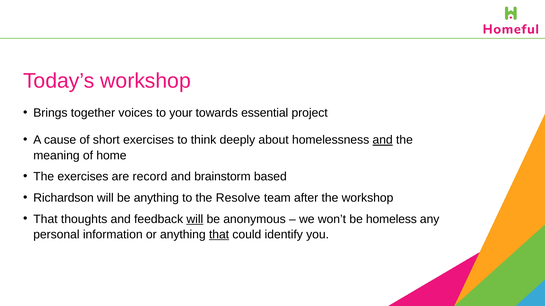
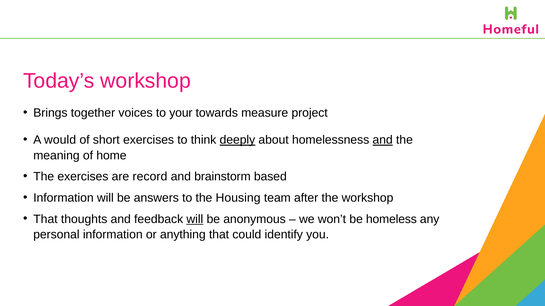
essential: essential -> measure
cause: cause -> would
deeply underline: none -> present
Richardson at (64, 198): Richardson -> Information
be anything: anything -> answers
Resolve: Resolve -> Housing
that at (219, 235) underline: present -> none
